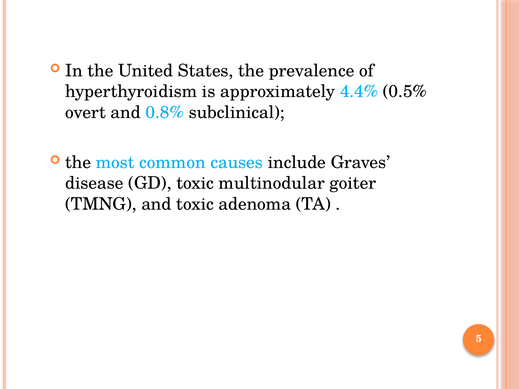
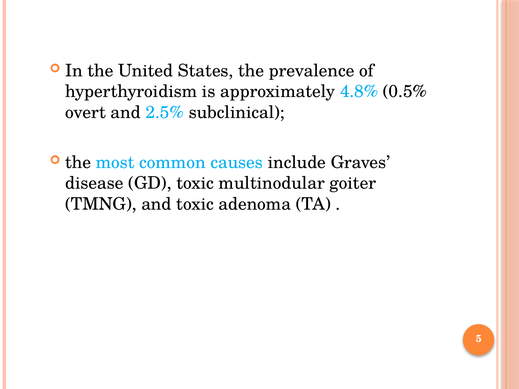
4.4%: 4.4% -> 4.8%
0.8%: 0.8% -> 2.5%
